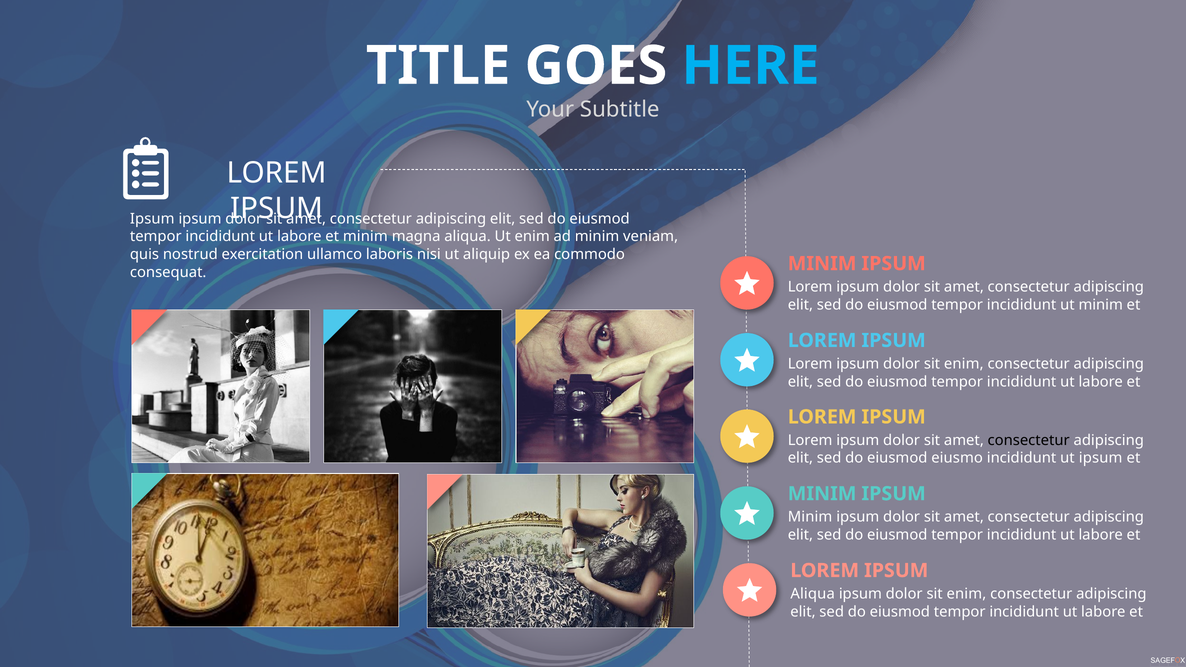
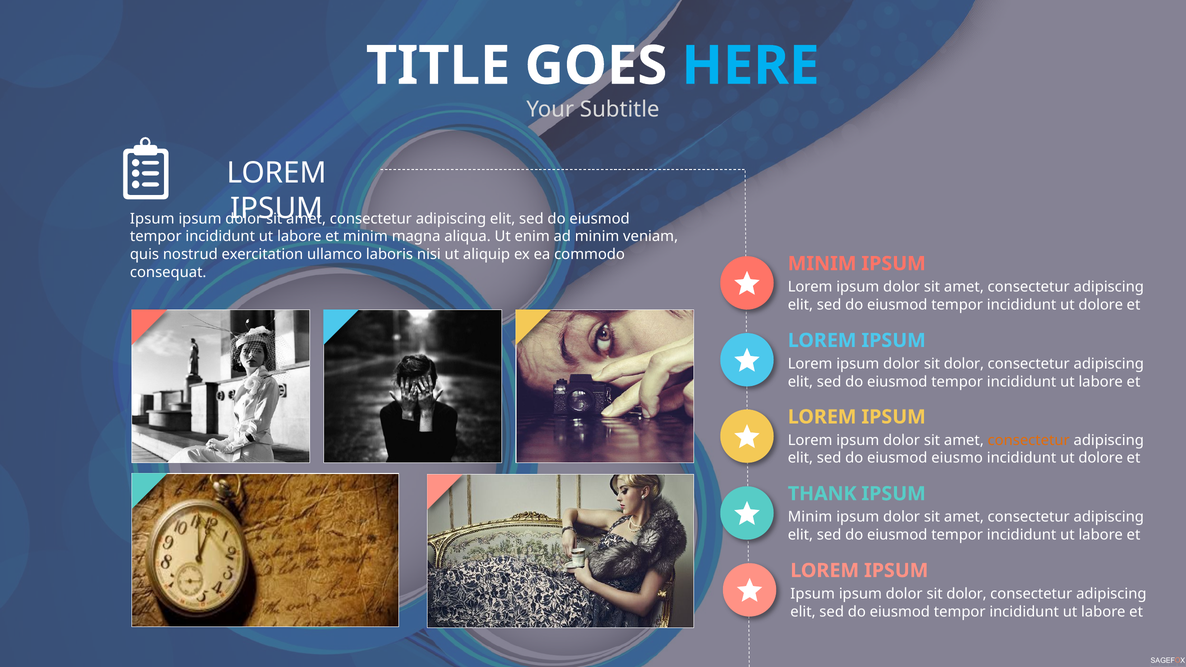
tempor incididunt ut minim: minim -> dolore
enim at (964, 364): enim -> dolor
consectetur at (1029, 440) colour: black -> orange
ipsum at (1101, 458): ipsum -> dolore
MINIM at (822, 494): MINIM -> THANK
Aliqua at (813, 594): Aliqua -> Ipsum
enim at (966, 594): enim -> dolor
